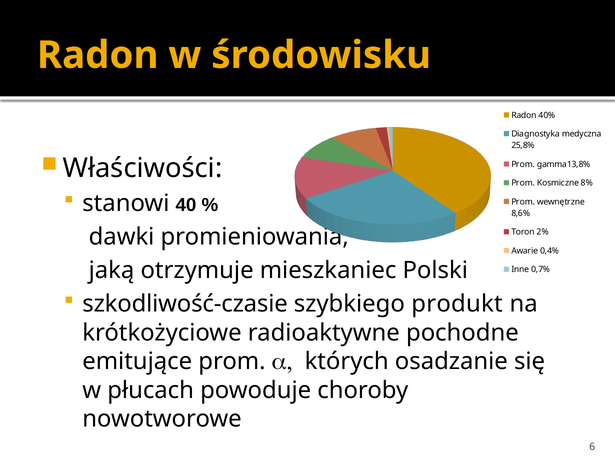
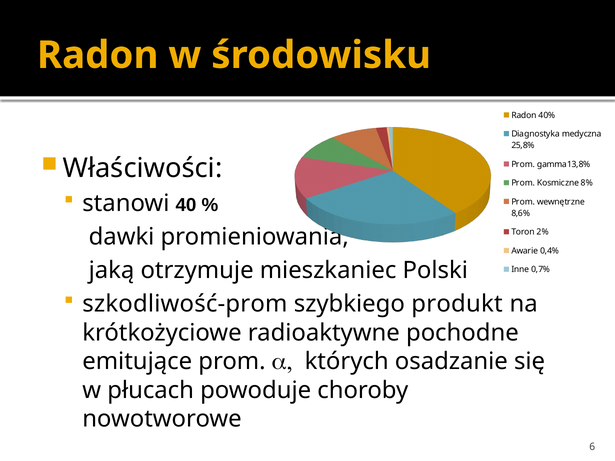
szkodliwość-czasie: szkodliwość-czasie -> szkodliwość-prom
